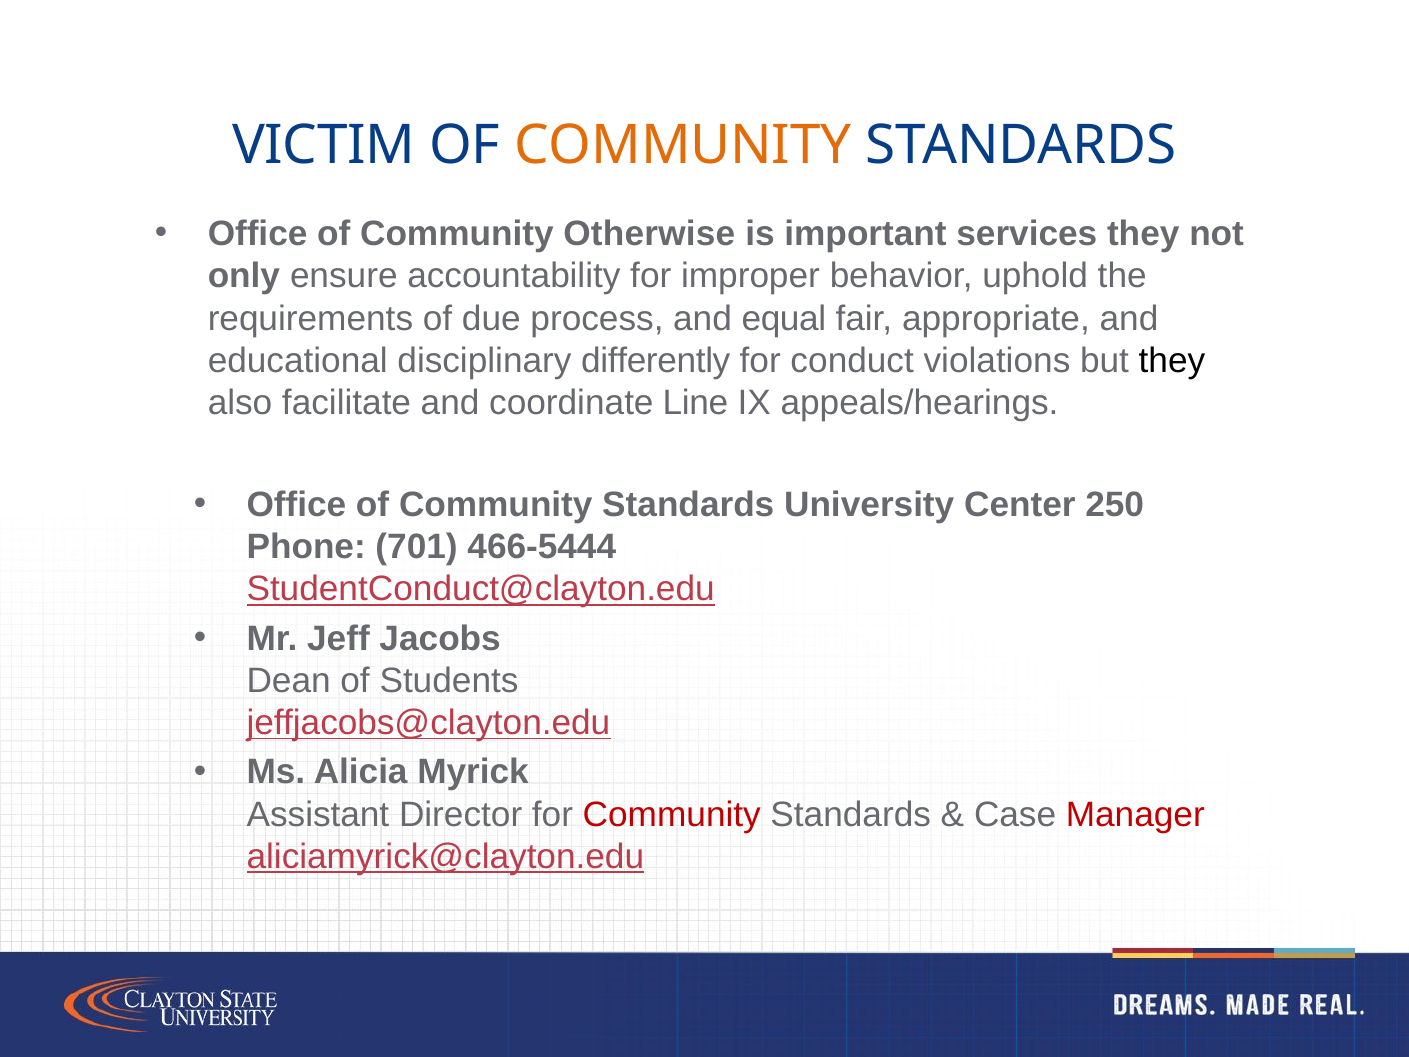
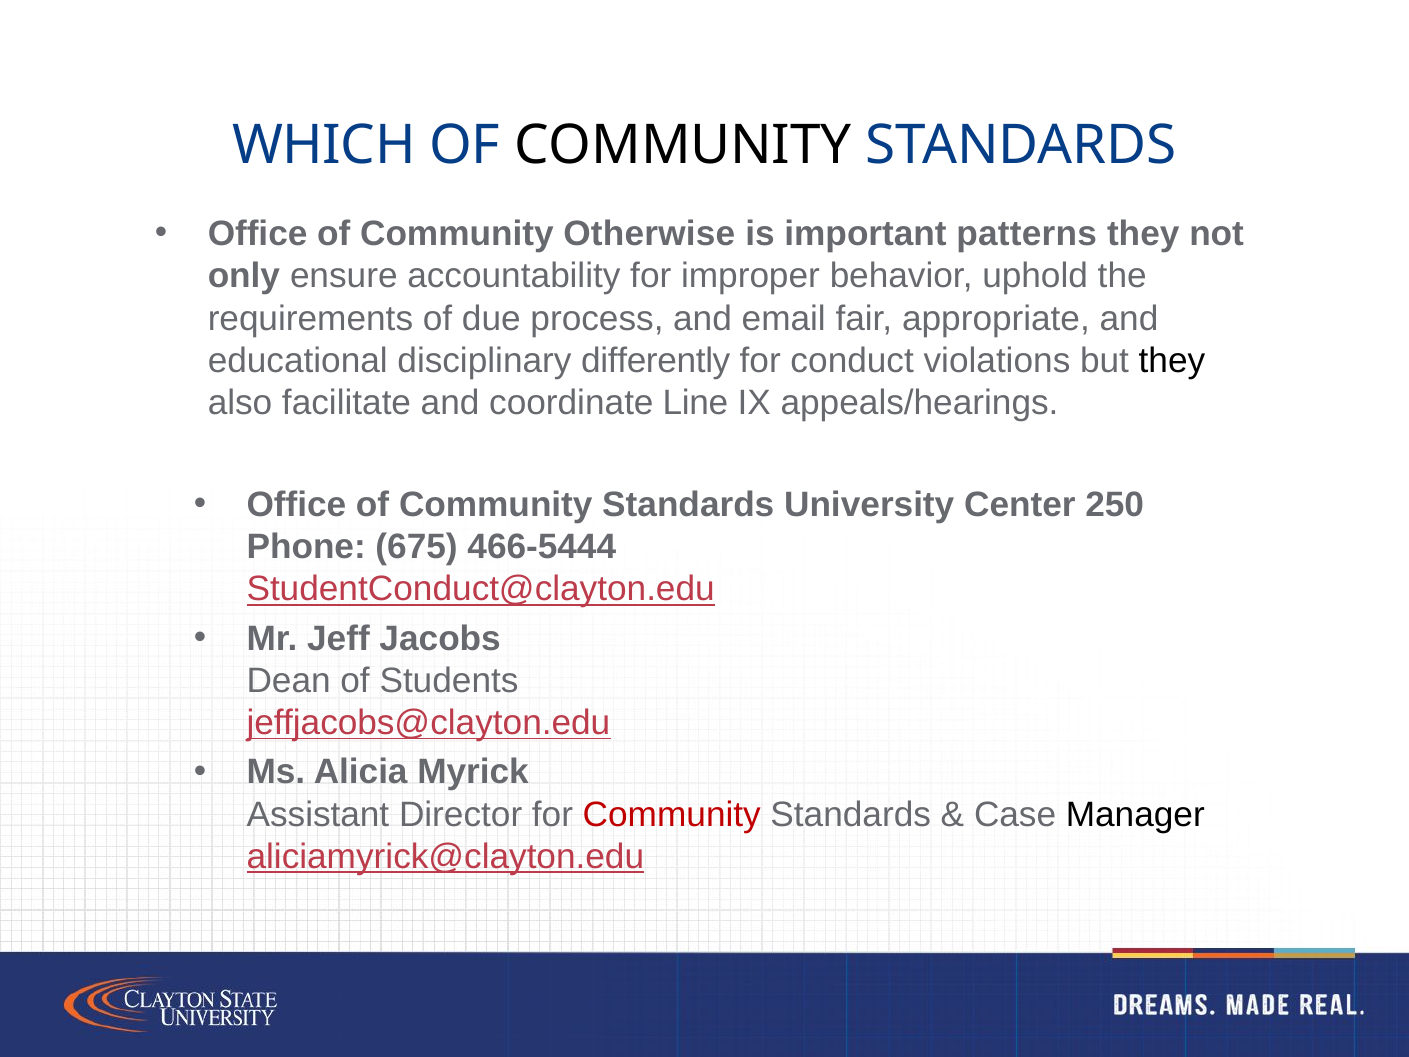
VICTIM: VICTIM -> WHICH
COMMUNITY at (683, 145) colour: orange -> black
services: services -> patterns
equal: equal -> email
701: 701 -> 675
Manager colour: red -> black
